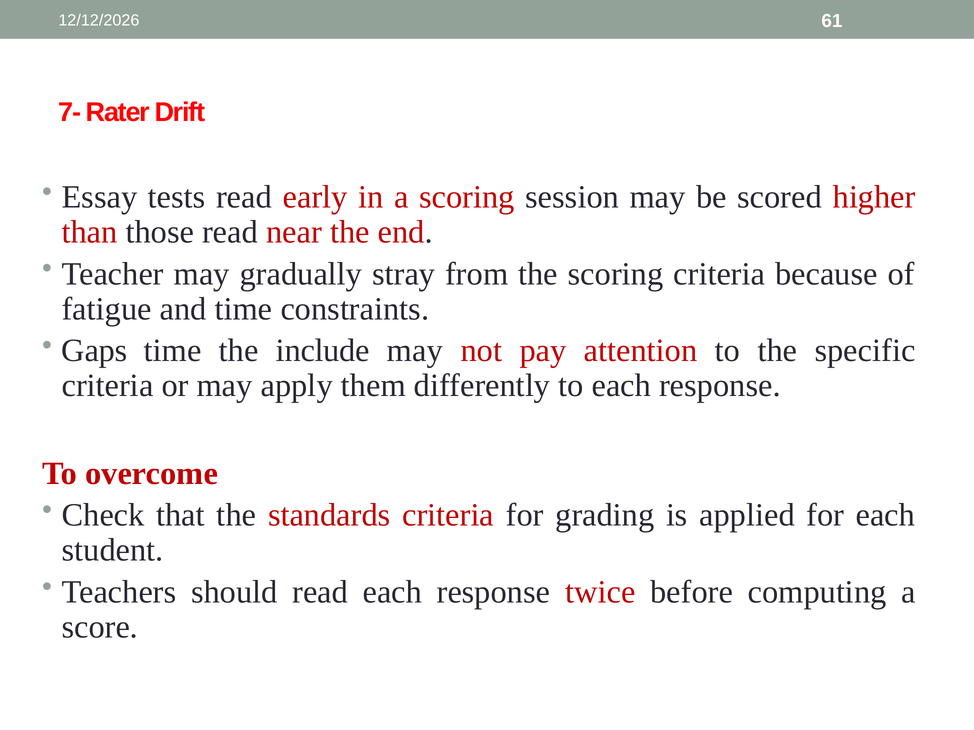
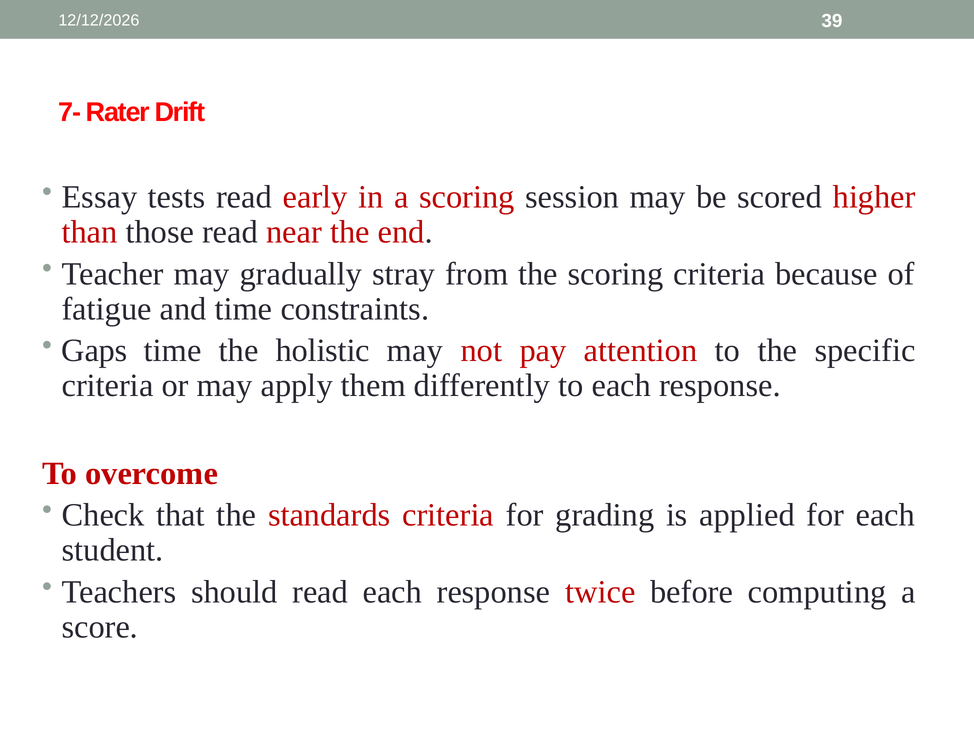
61: 61 -> 39
include: include -> holistic
